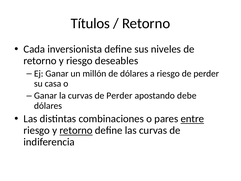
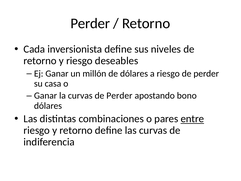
Títulos at (90, 23): Títulos -> Perder
debe: debe -> bono
retorno at (76, 130) underline: present -> none
